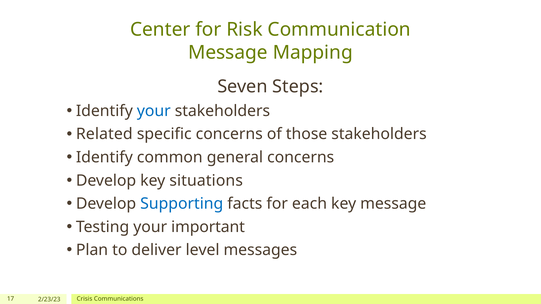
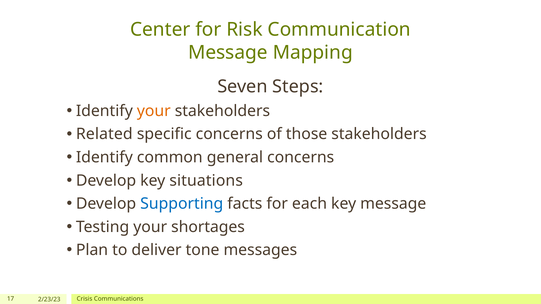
your at (154, 111) colour: blue -> orange
important: important -> shortages
level: level -> tone
